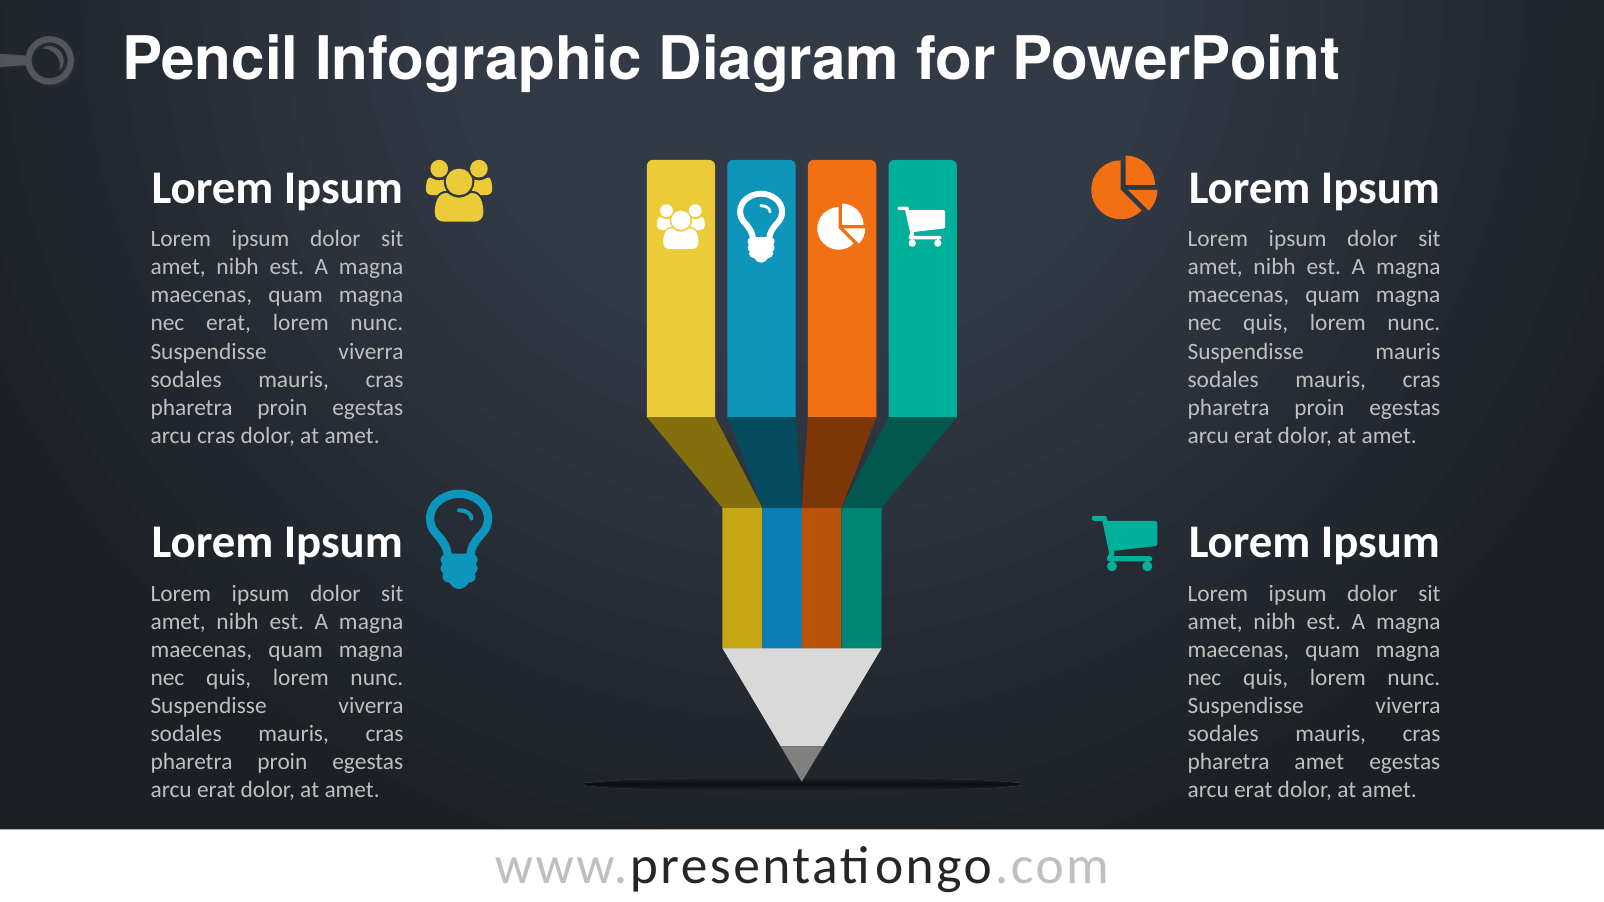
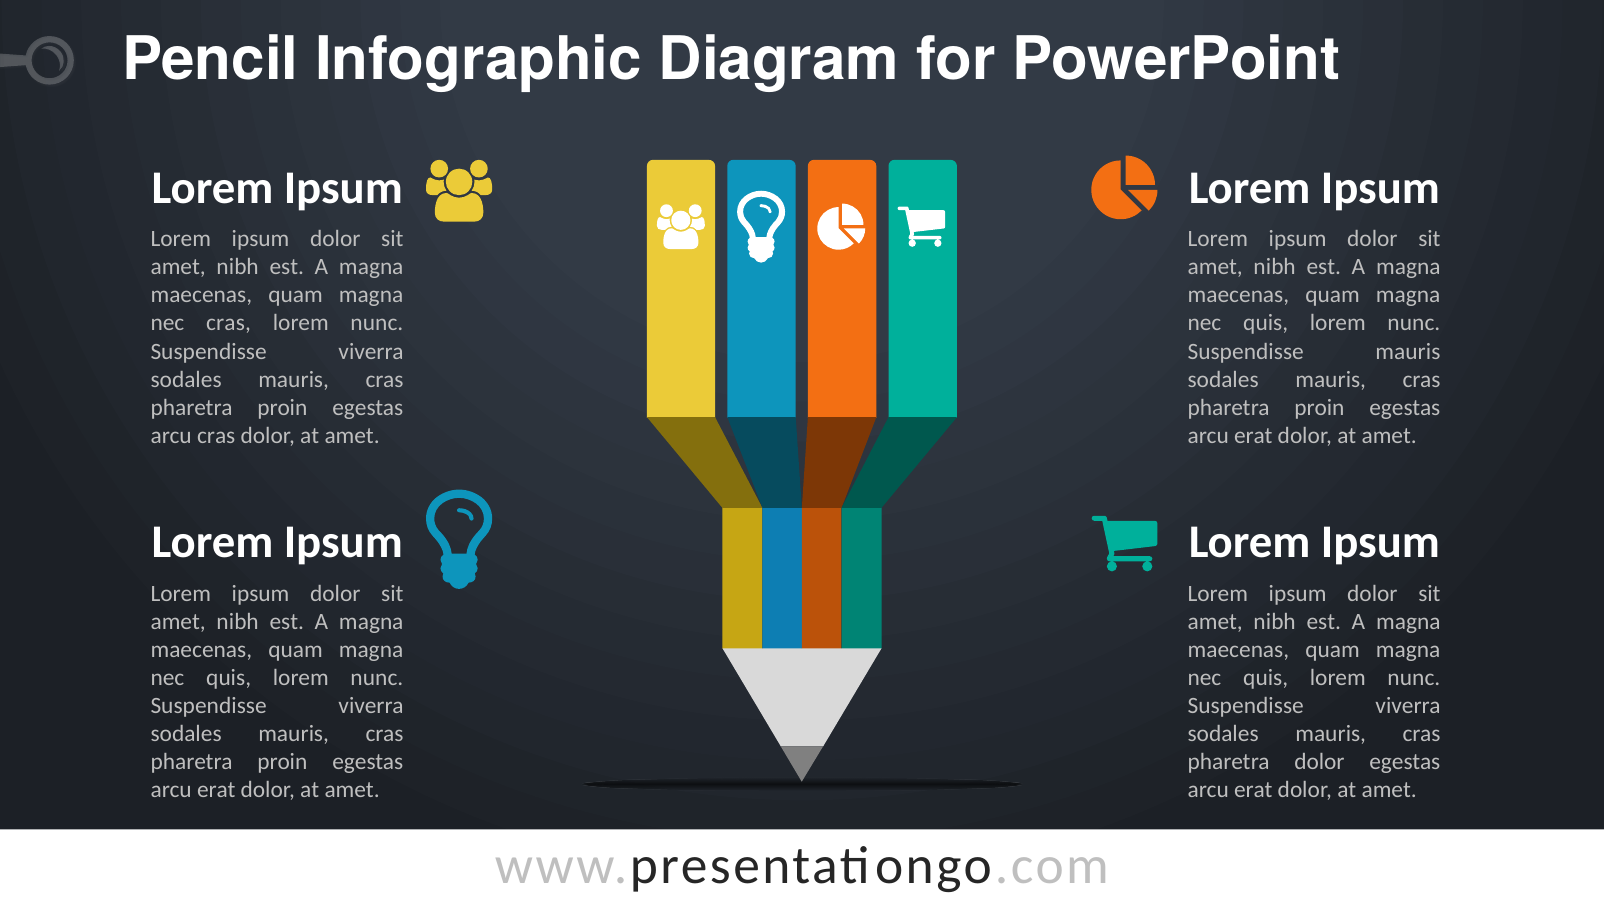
nec erat: erat -> cras
pharetra amet: amet -> dolor
